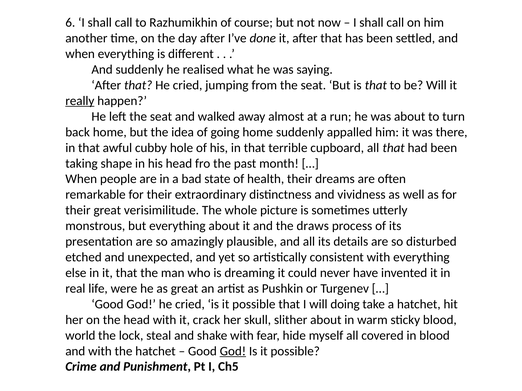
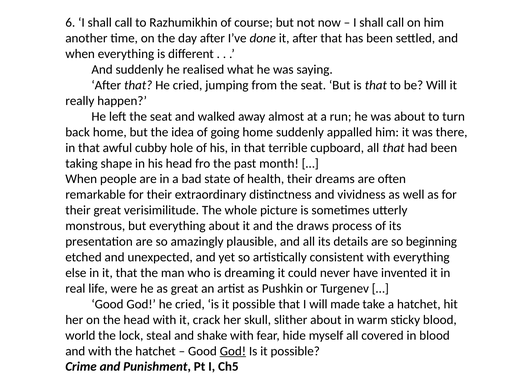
really underline: present -> none
disturbed: disturbed -> beginning
doing: doing -> made
